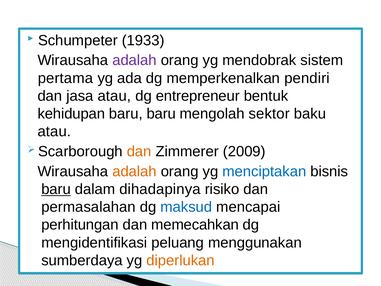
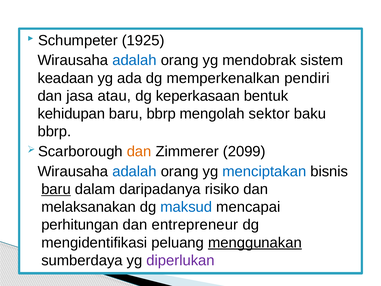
1933: 1933 -> 1925
adalah at (134, 60) colour: purple -> blue
pertama: pertama -> keadaan
entrepreneur: entrepreneur -> keperkasaan
baru baru: baru -> bbrp
atau at (54, 131): atau -> bbrp
2009: 2009 -> 2099
adalah at (134, 171) colour: orange -> blue
dihadapinya: dihadapinya -> daripadanya
permasalahan: permasalahan -> melaksanakan
memecahkan: memecahkan -> entrepreneur
menggunakan underline: none -> present
diperlukan colour: orange -> purple
